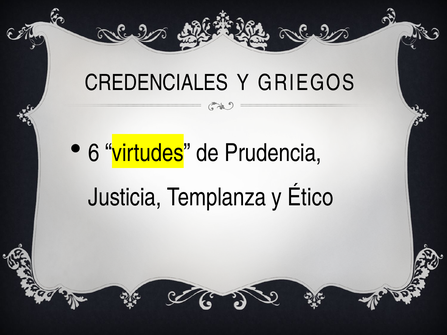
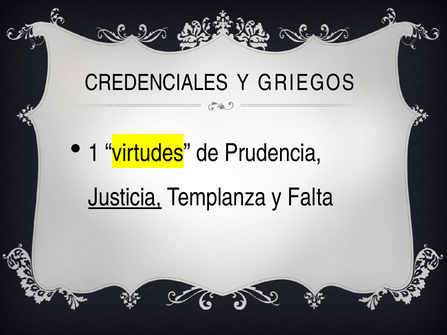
6: 6 -> 1
Justicia underline: none -> present
Ético: Ético -> Falta
